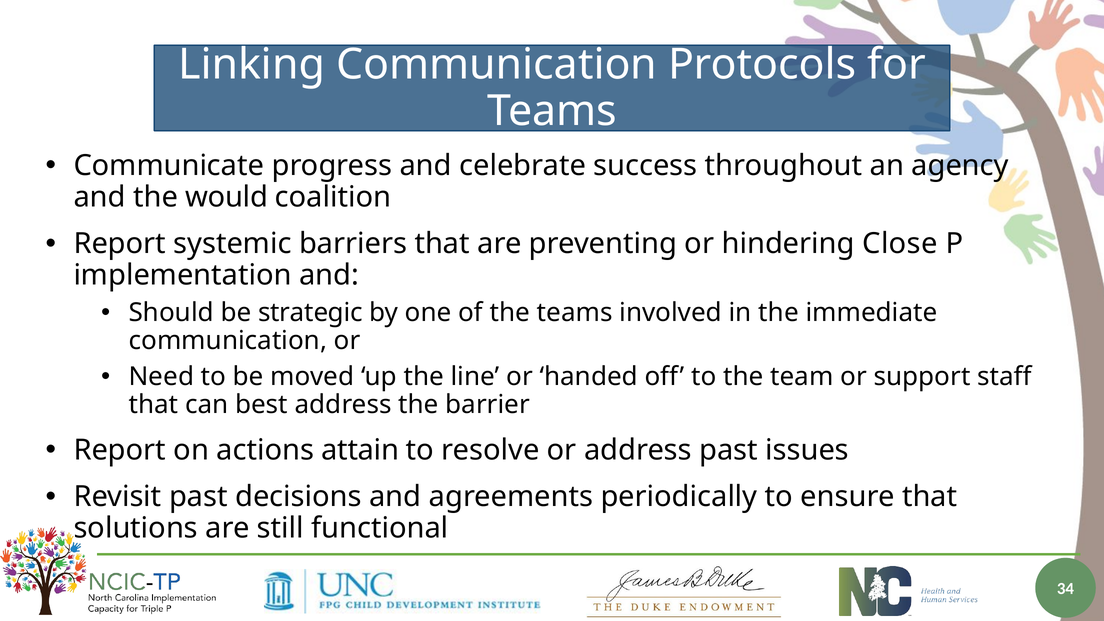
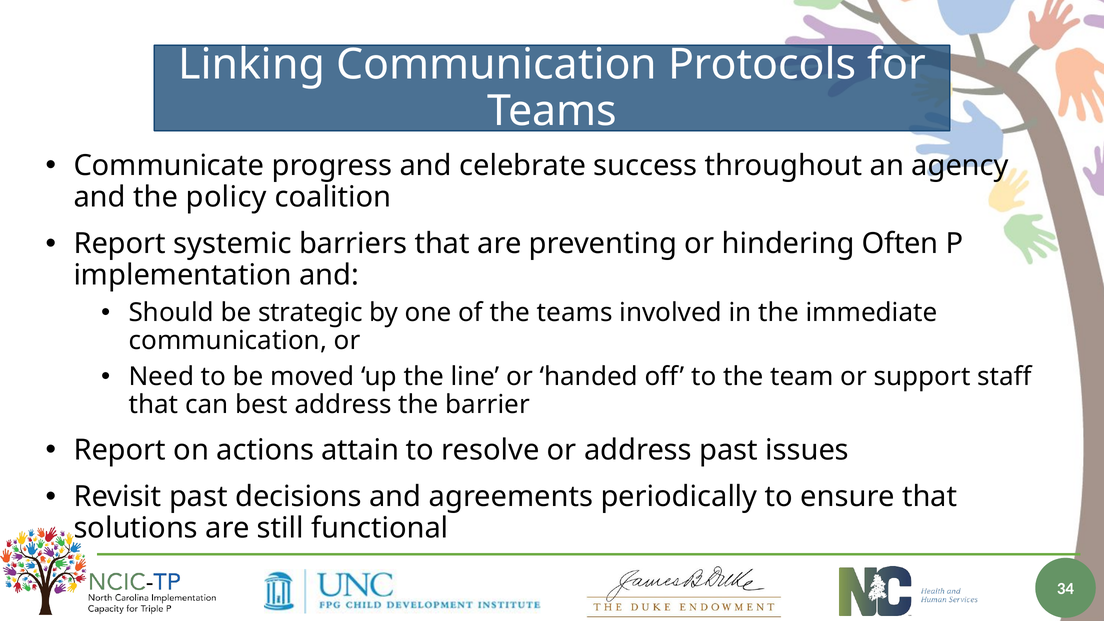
would: would -> policy
Close: Close -> Often
